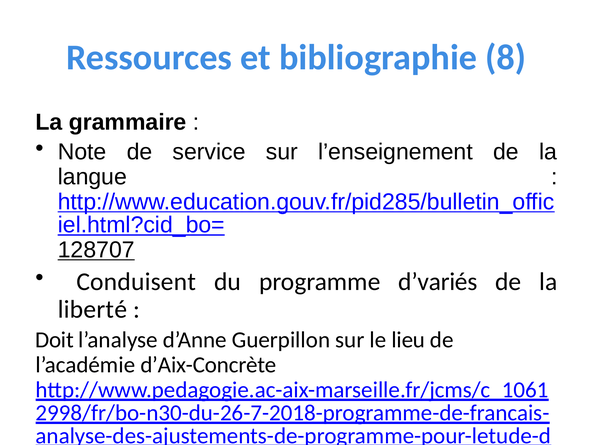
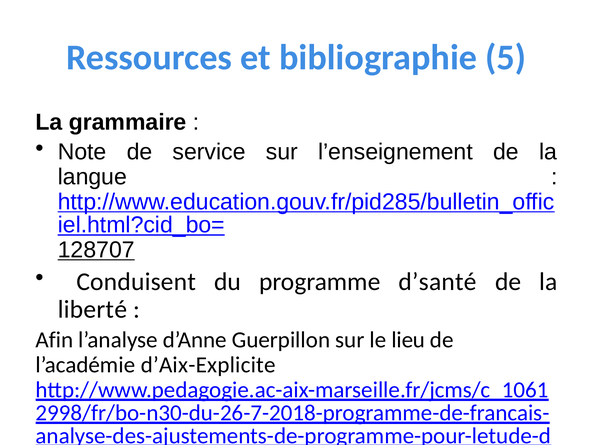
8: 8 -> 5
d’variés: d’variés -> d’santé
Doit: Doit -> Afin
d’Aix-Concrète: d’Aix-Concrète -> d’Aix-Explicite
